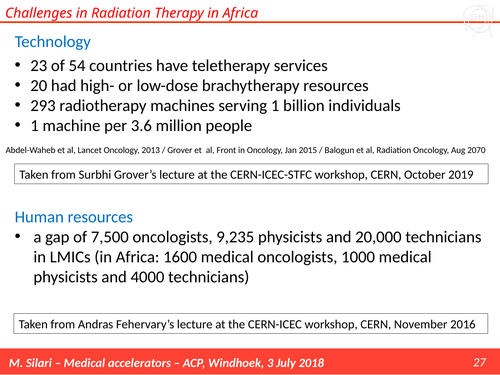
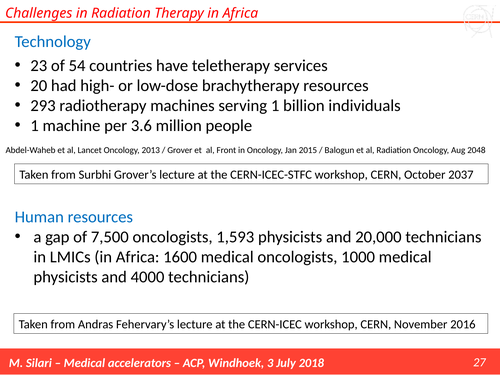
2070: 2070 -> 2048
2019: 2019 -> 2037
9,235: 9,235 -> 1,593
